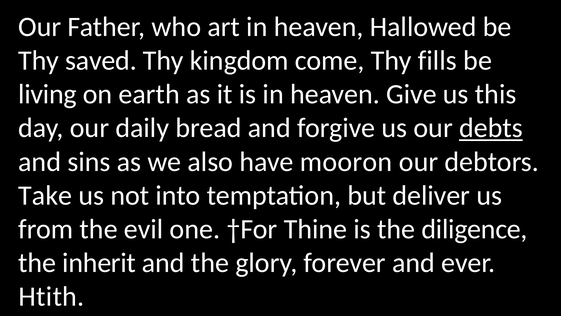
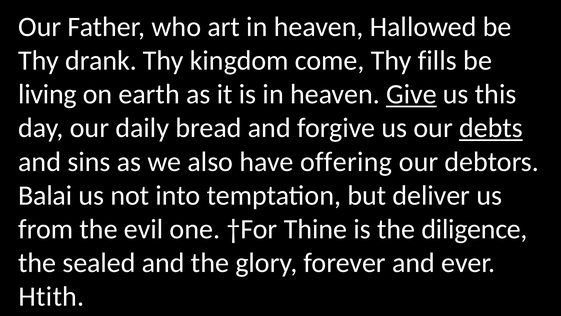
saved: saved -> drank
Give underline: none -> present
mooron: mooron -> offering
Take: Take -> Balai
inherit: inherit -> sealed
